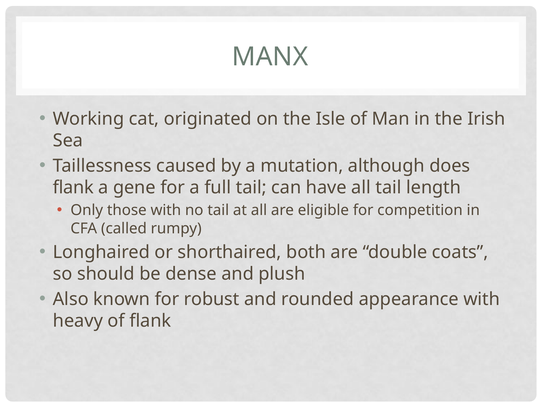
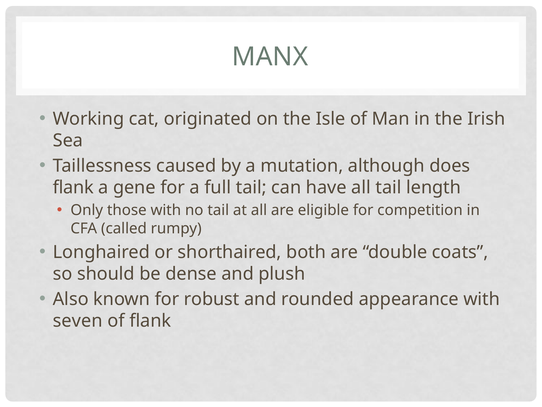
heavy: heavy -> seven
